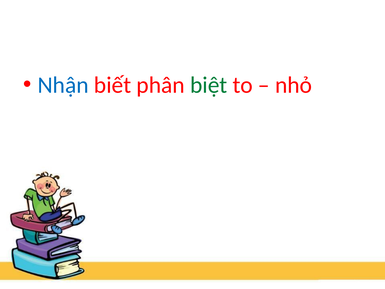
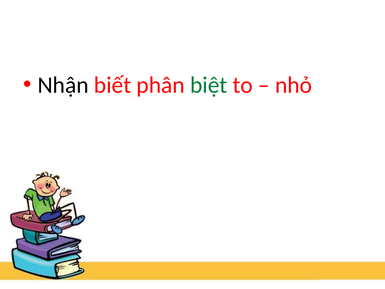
Nhận colour: blue -> black
